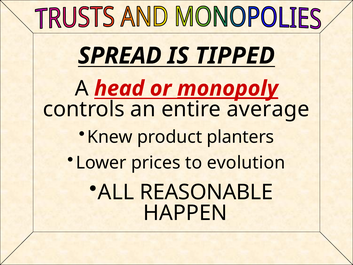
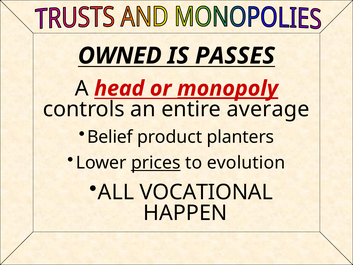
SPREAD: SPREAD -> OWNED
TIPPED: TIPPED -> PASSES
Knew: Knew -> Belief
prices underline: none -> present
REASONABLE: REASONABLE -> VOCATIONAL
